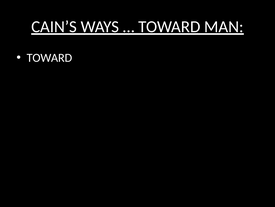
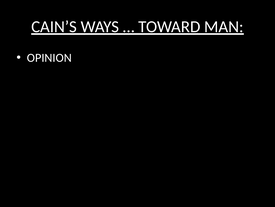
TOWARD at (49, 58): TOWARD -> OPINION
